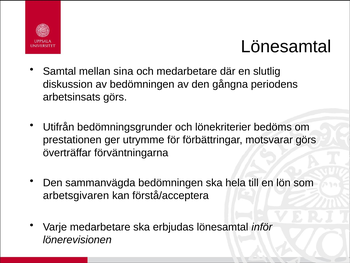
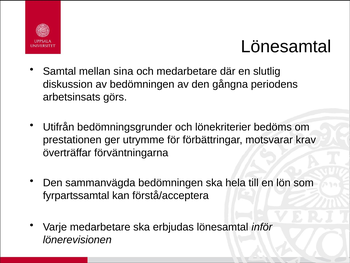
motsvarar görs: görs -> krav
arbetsgivaren: arbetsgivaren -> fyrpartssamtal
